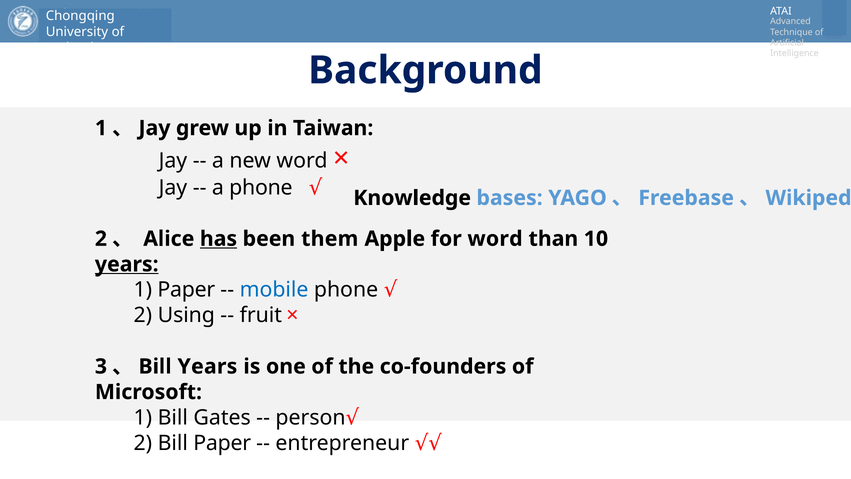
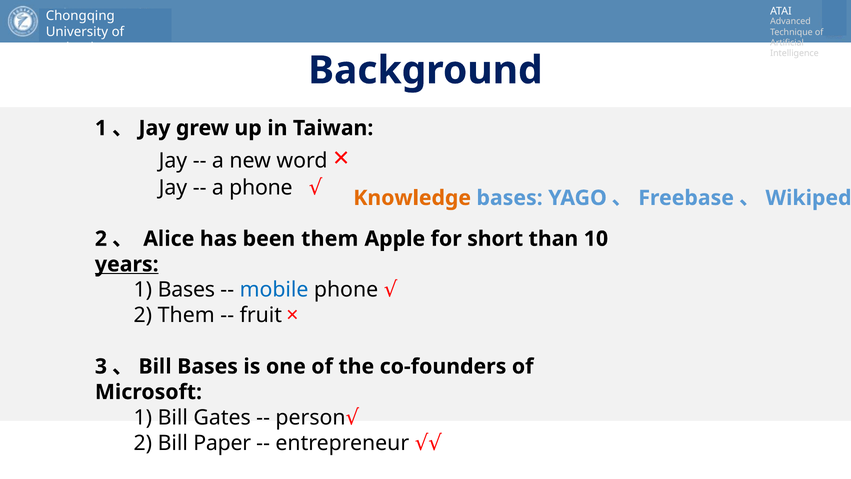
Knowledge colour: black -> orange
has underline: present -> none
for word: word -> short
1 Paper: Paper -> Bases
2 Using: Using -> Them
Bill Years: Years -> Bases
